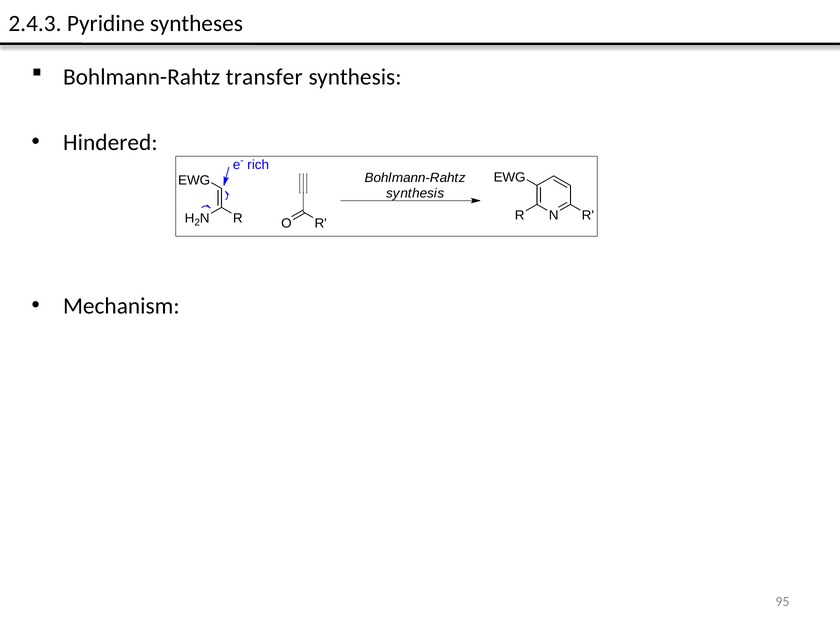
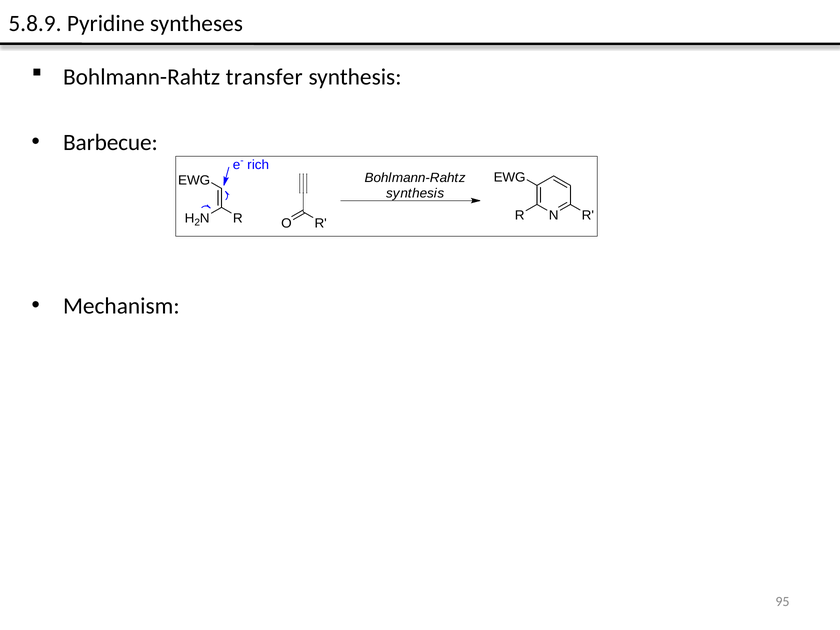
2.4.3: 2.4.3 -> 5.8.9
Hindered: Hindered -> Barbecue
